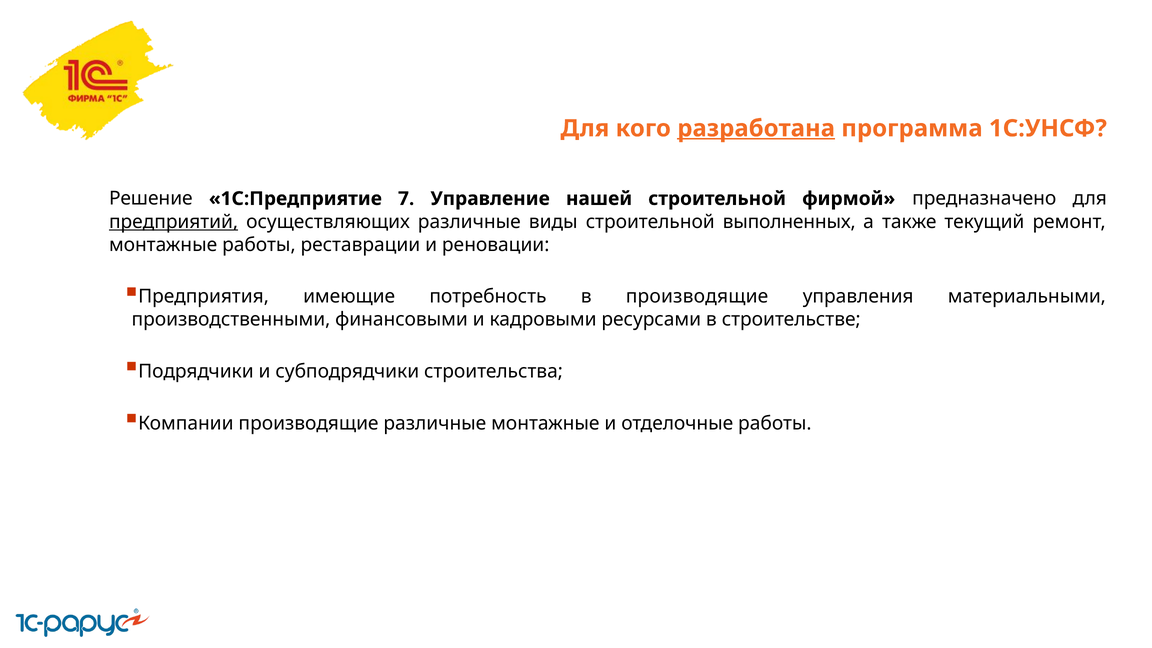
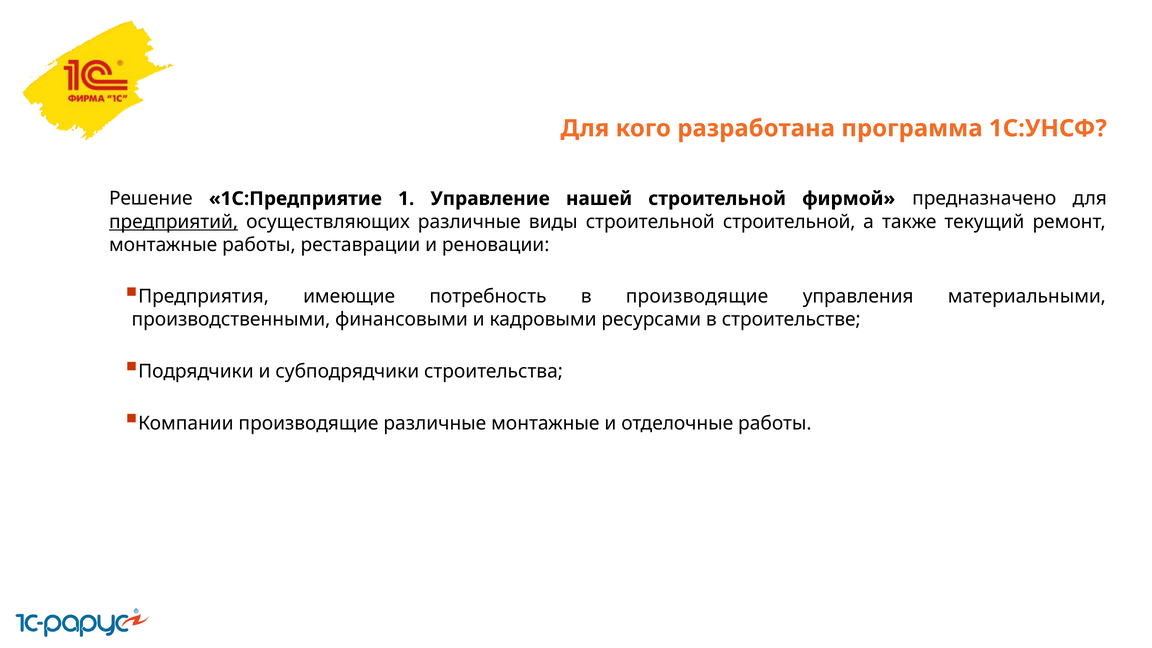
разработана underline: present -> none
7: 7 -> 1
строительной выполненных: выполненных -> строительной
